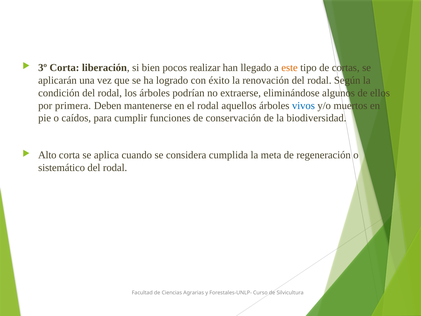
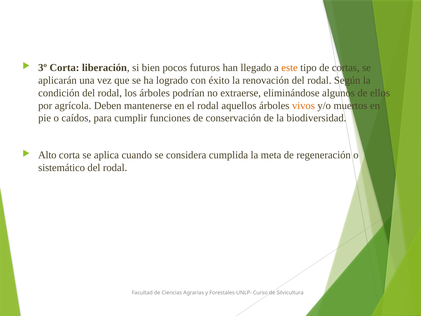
realizar: realizar -> futuros
primera: primera -> agrícola
vivos colour: blue -> orange
